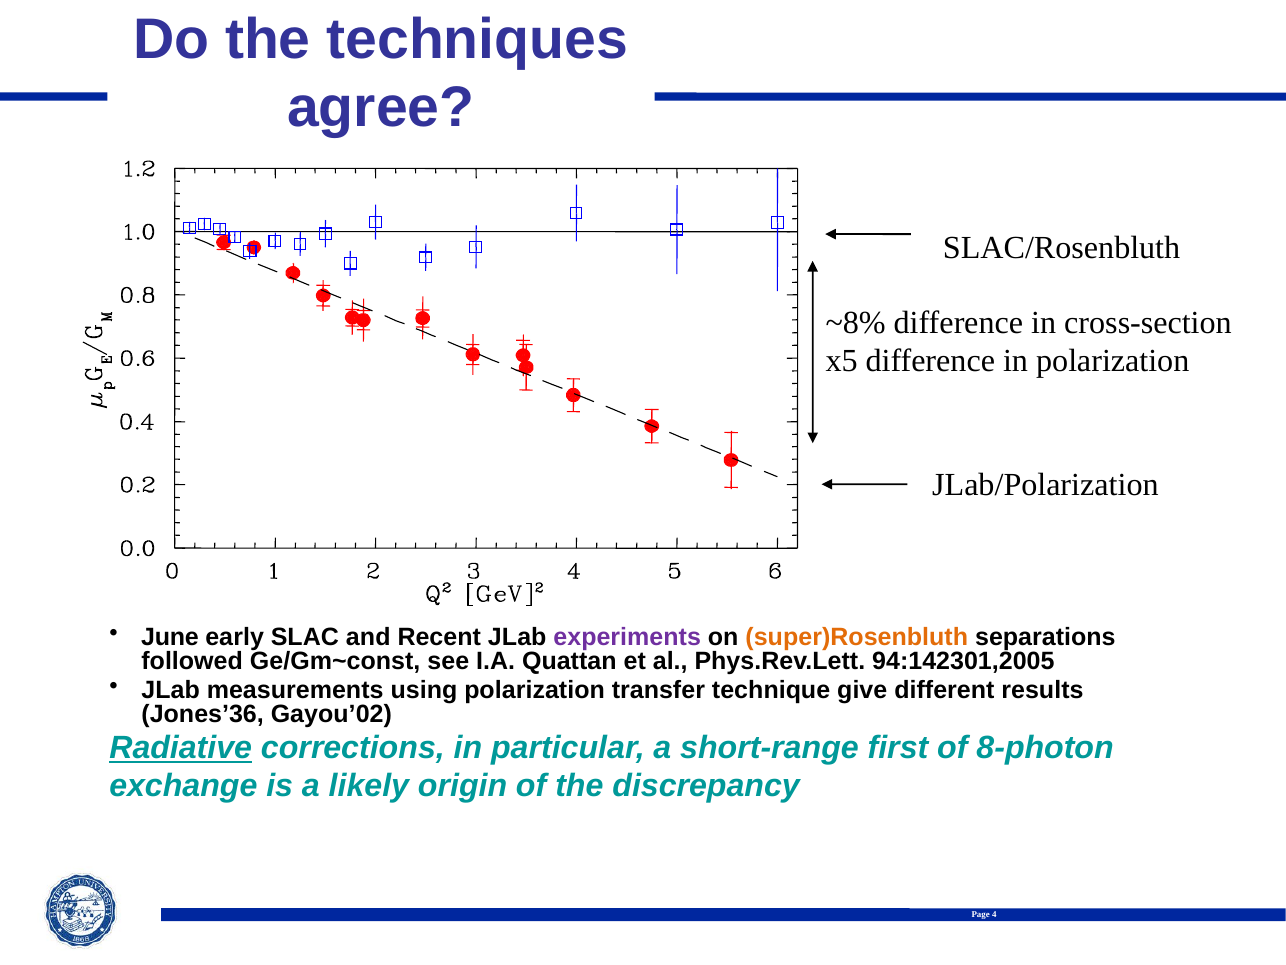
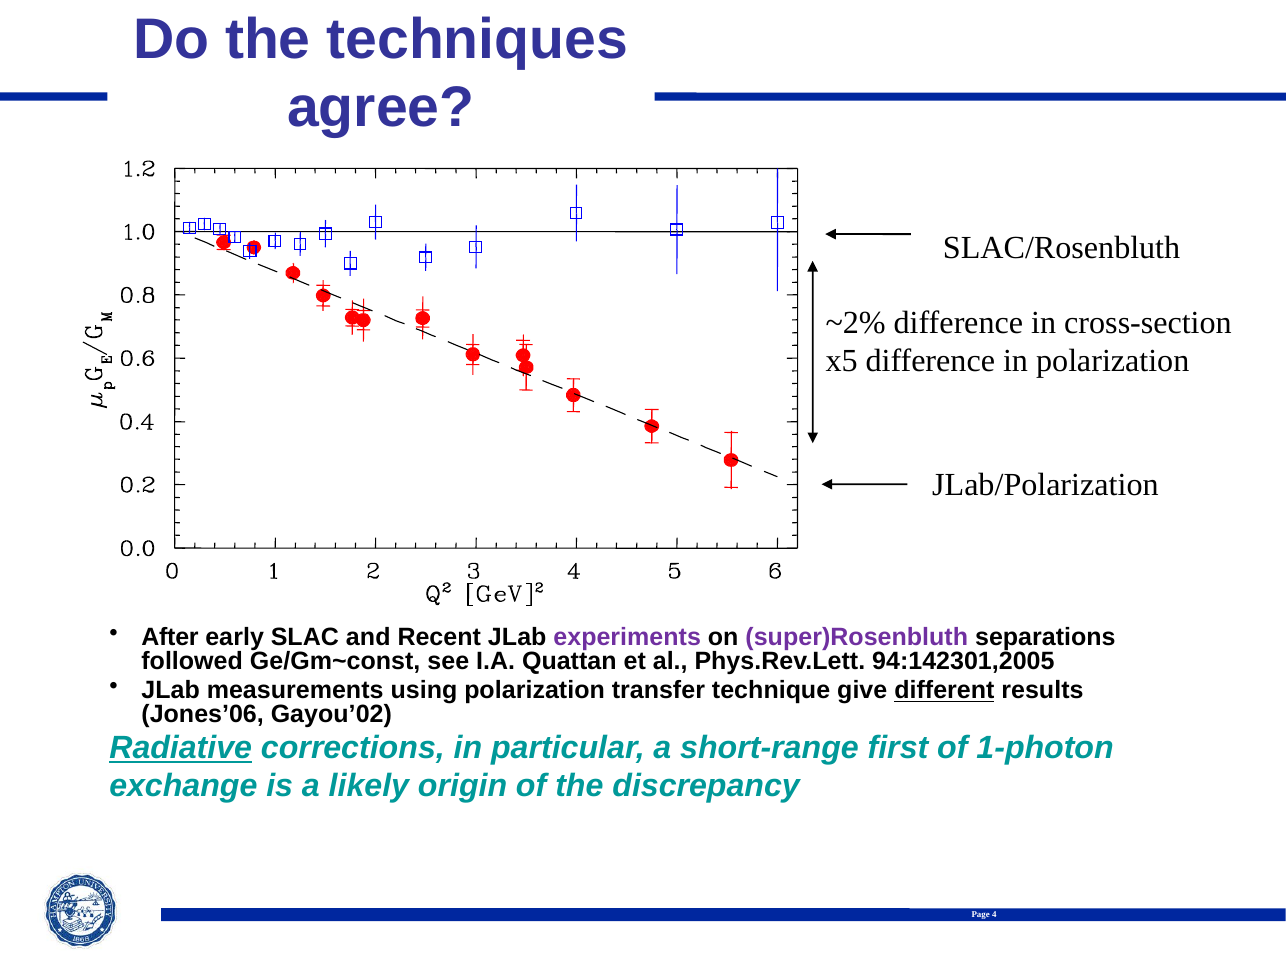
~8%: ~8% -> ~2%
June: June -> After
super)Rosenbluth colour: orange -> purple
different underline: none -> present
Jones’36: Jones’36 -> Jones’06
8-photon: 8-photon -> 1-photon
